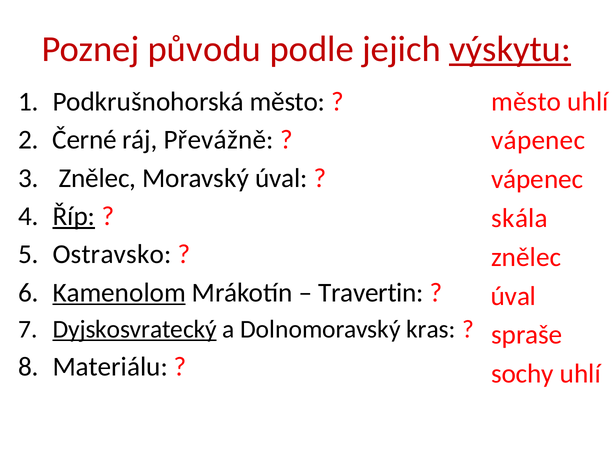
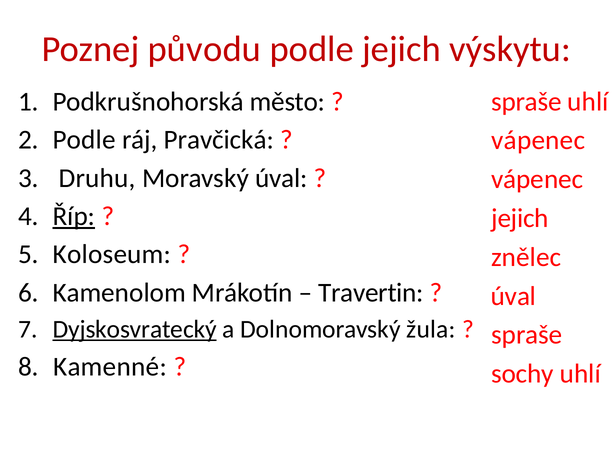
výskytu underline: present -> none
město at (526, 102): město -> spraše
Černé at (85, 140): Černé -> Podle
Převážně: Převážně -> Pravčická
Znělec at (97, 178): Znělec -> Druhu
skála at (520, 218): skála -> jejich
Ostravsko: Ostravsko -> Koloseum
Kamenolom underline: present -> none
kras: kras -> žula
Materiálu: Materiálu -> Kamenné
